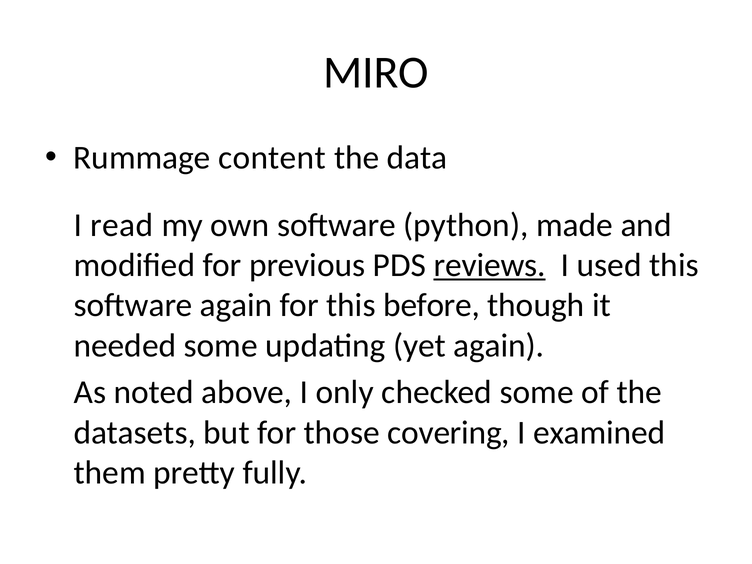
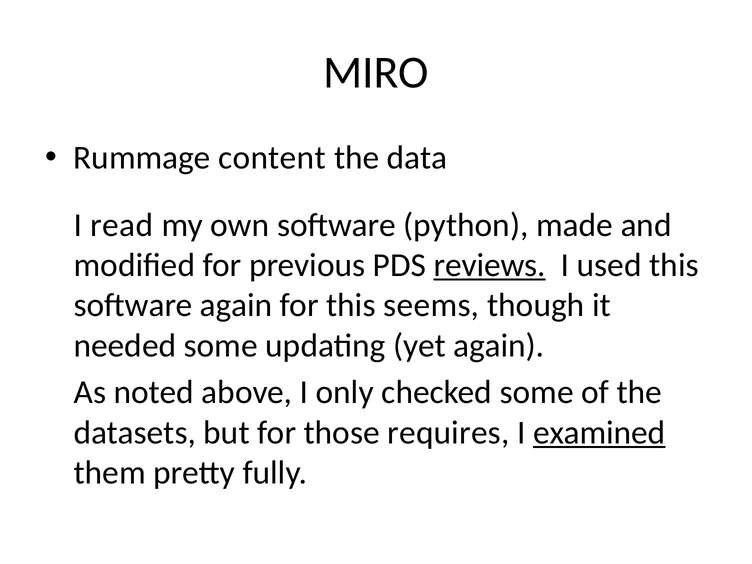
before: before -> seems
covering: covering -> requires
examined underline: none -> present
